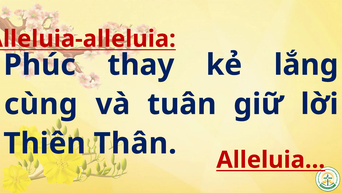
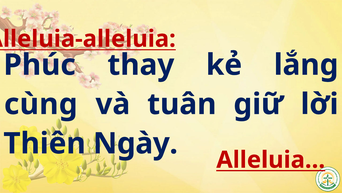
Thân: Thân -> Ngày
